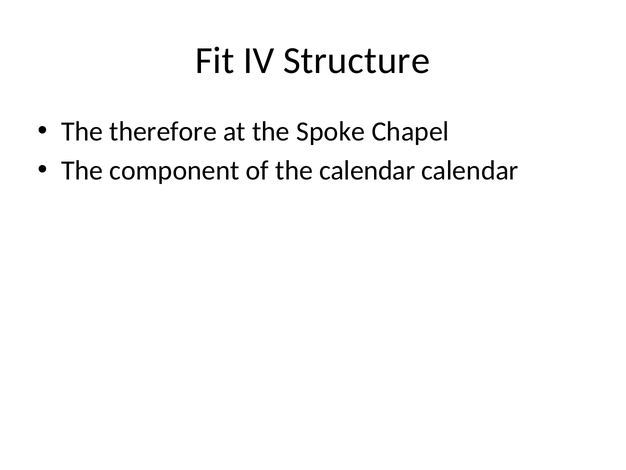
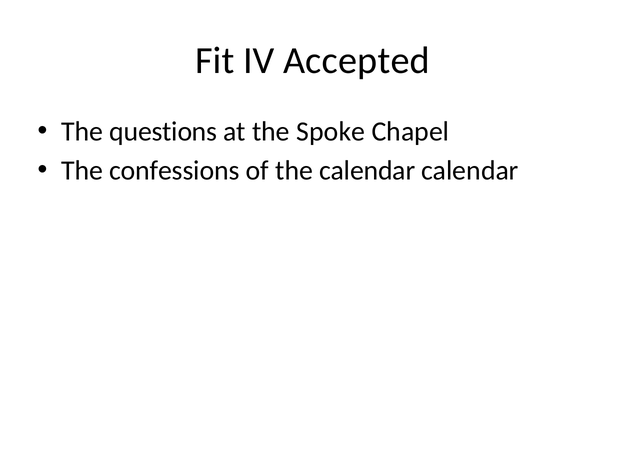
Structure: Structure -> Accepted
therefore: therefore -> questions
component: component -> confessions
